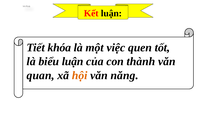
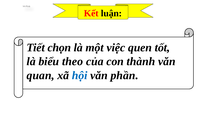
khóa: khóa -> chọn
biểu luận: luận -> theo
hội colour: orange -> blue
năng: năng -> phần
